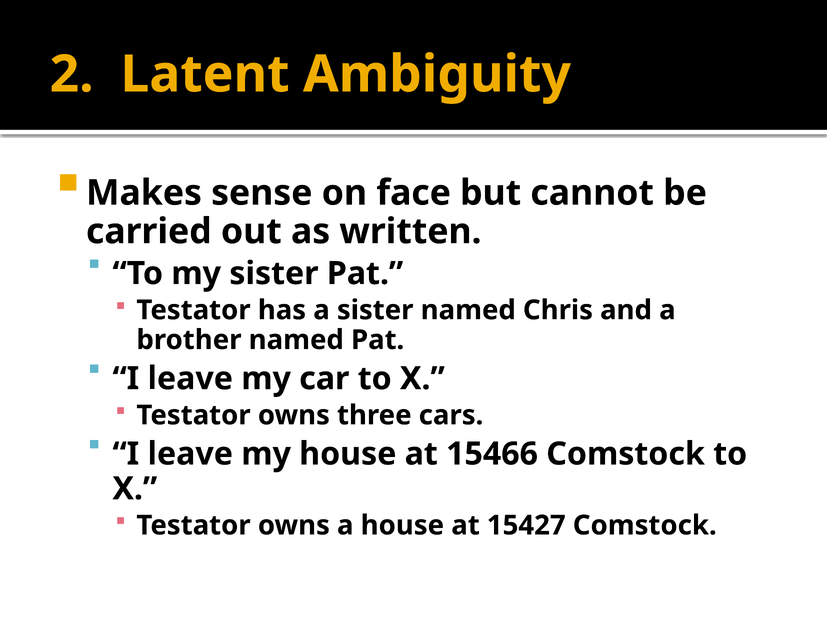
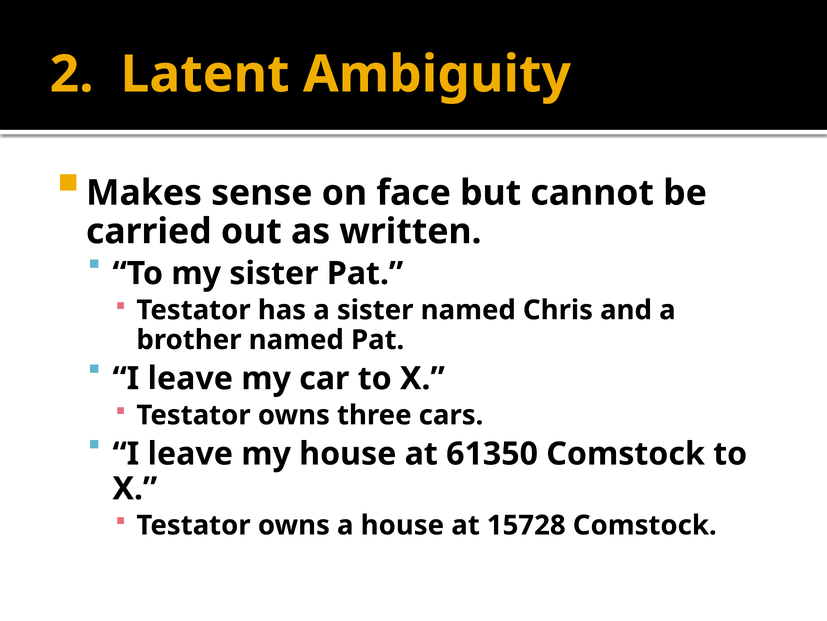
15466: 15466 -> 61350
15427: 15427 -> 15728
